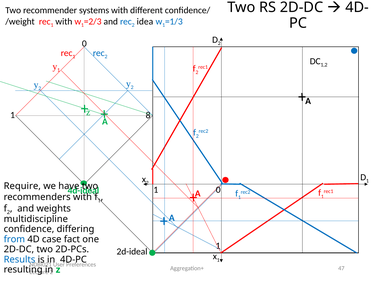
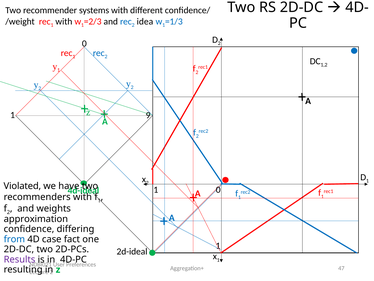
8: 8 -> 9
Require: Require -> Violated
multidiscipline: multidiscipline -> approximation
Results colour: blue -> purple
